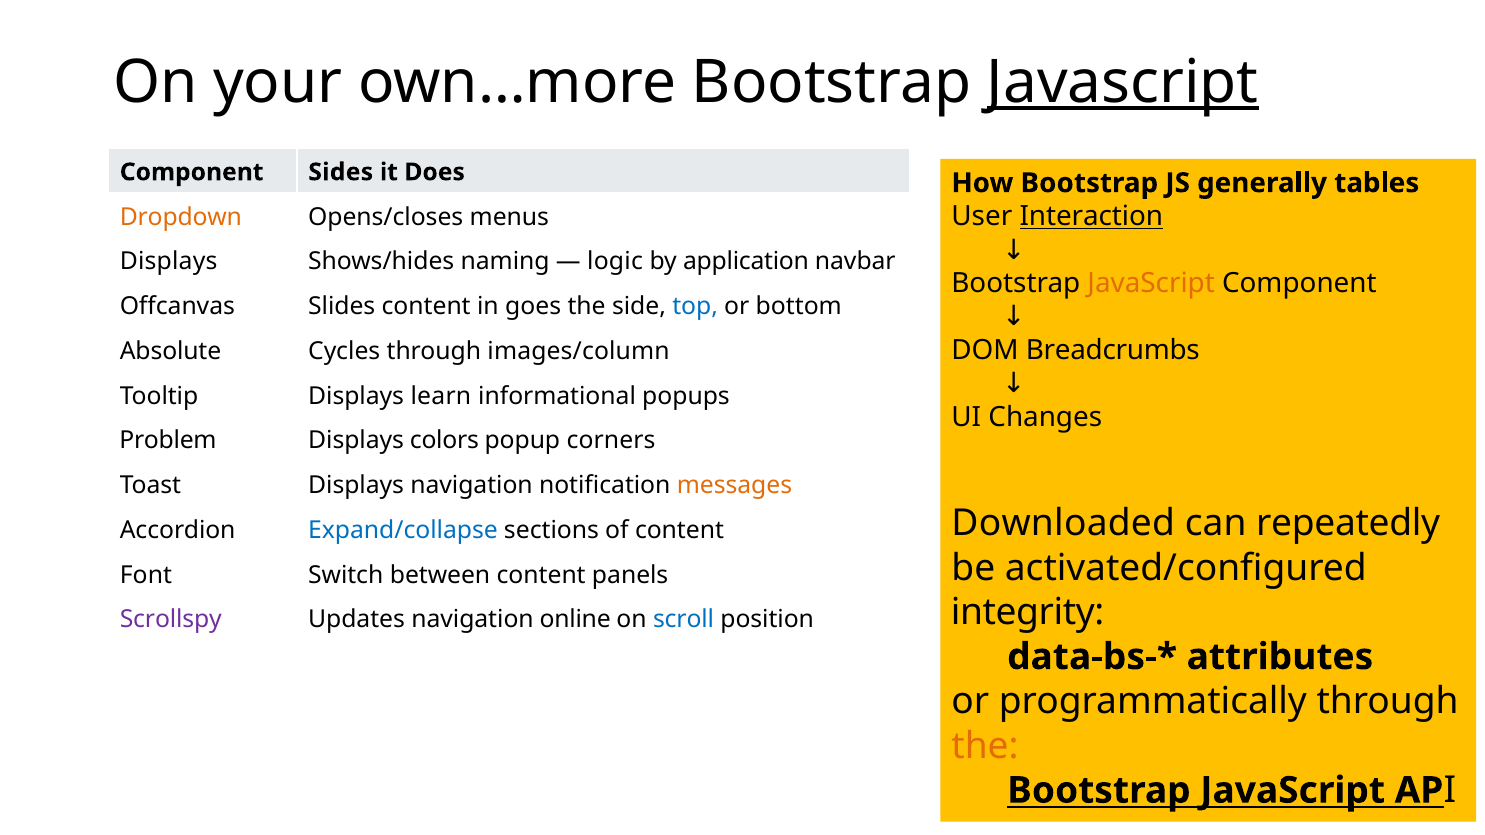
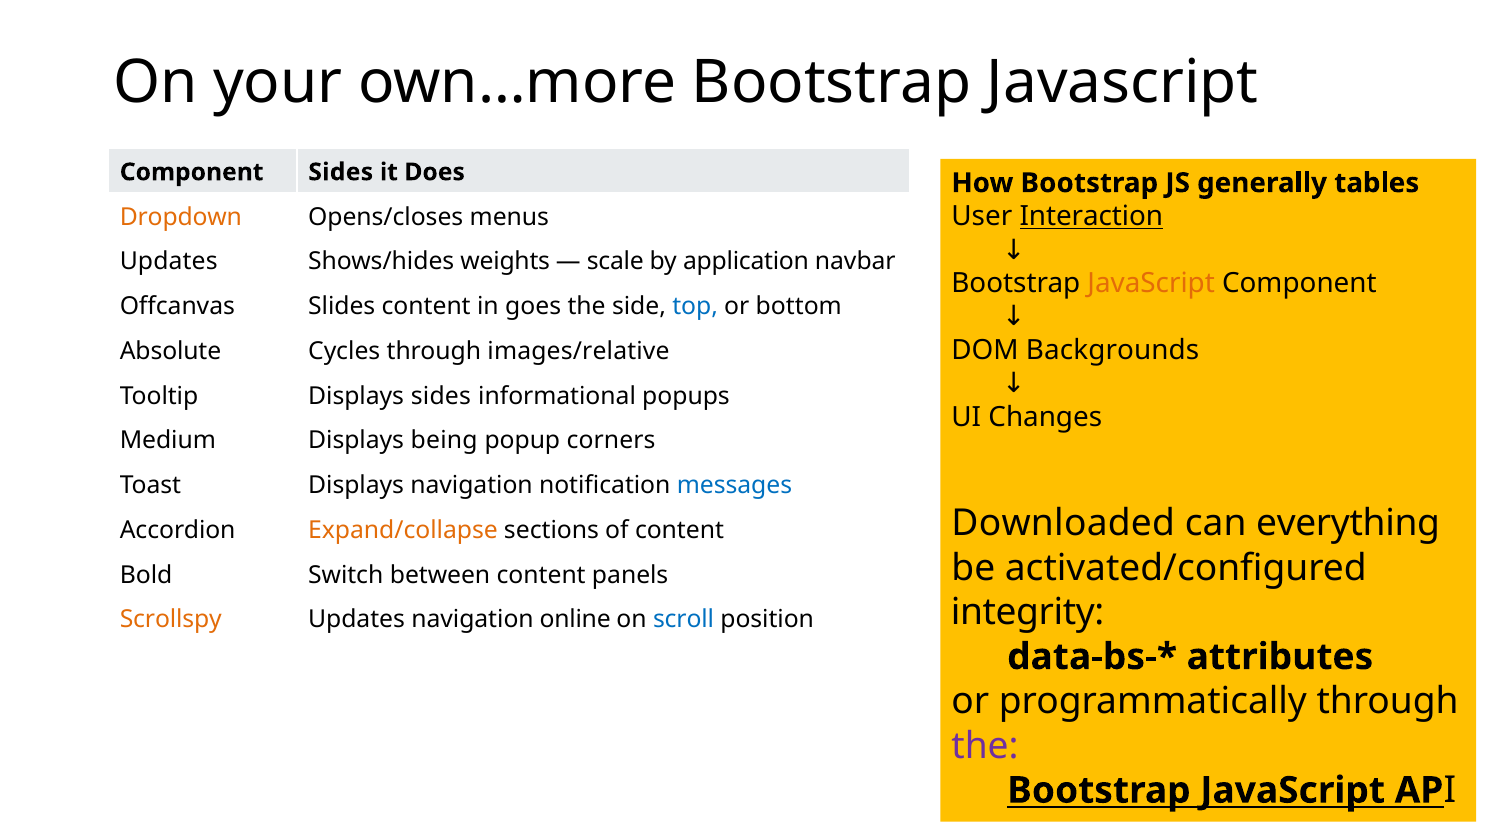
Javascript at (1123, 82) underline: present -> none
Displays at (169, 262): Displays -> Updates
naming: naming -> weights
logic: logic -> scale
Breadcrumbs: Breadcrumbs -> Backgrounds
images/column: images/column -> images/relative
Displays learn: learn -> sides
Problem: Problem -> Medium
colors: colors -> being
messages colour: orange -> blue
repeatedly: repeatedly -> everything
Expand/collapse colour: blue -> orange
Font: Font -> Bold
Scrollspy colour: purple -> orange
the at (985, 746) colour: orange -> purple
